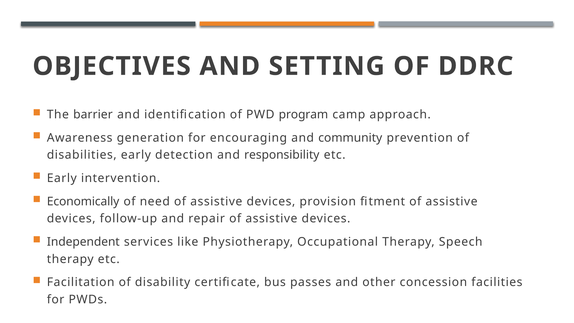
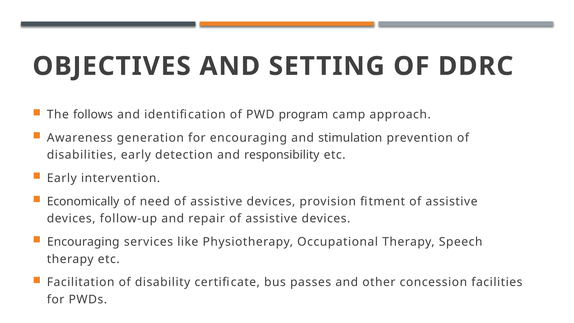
barrier: barrier -> follows
community: community -> stimulation
Independent at (83, 242): Independent -> Encouraging
